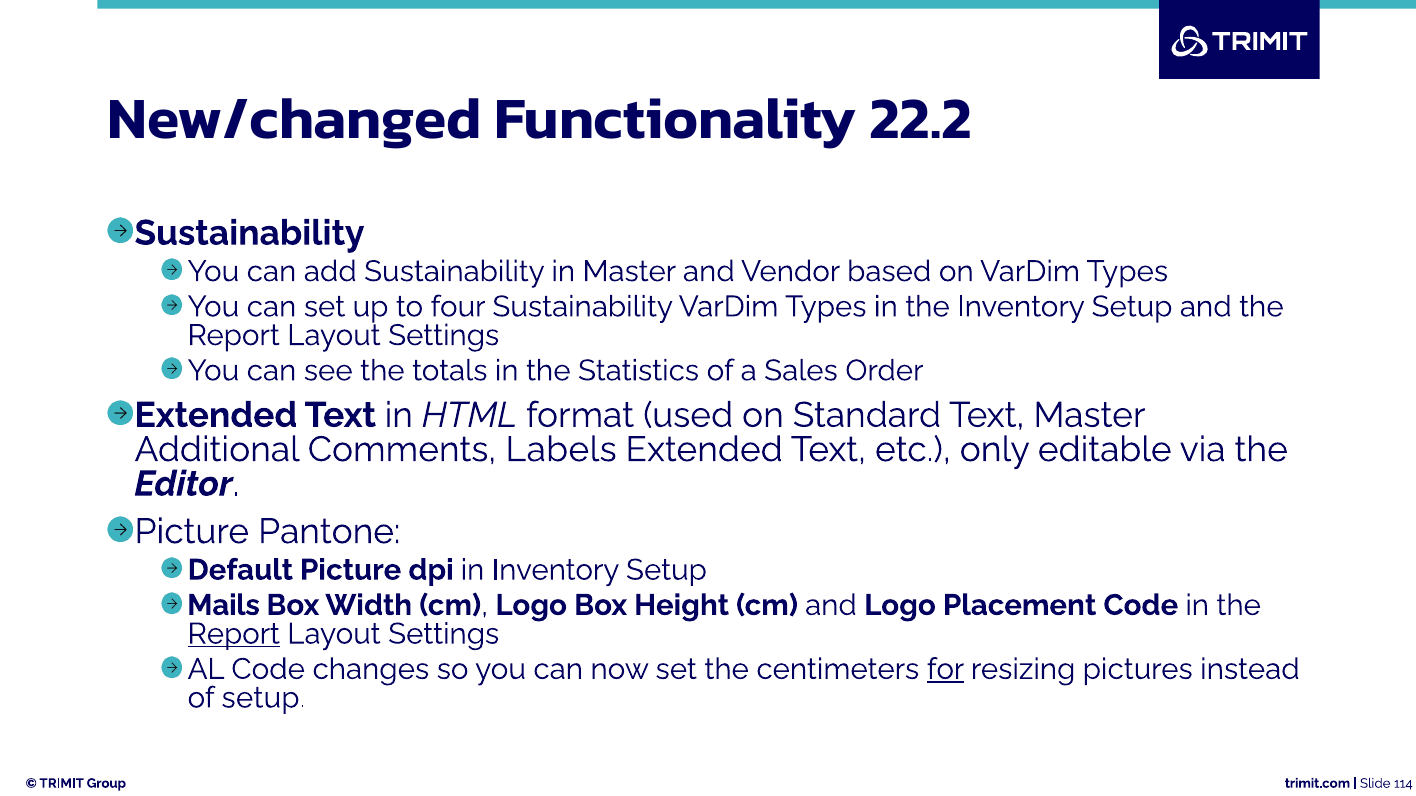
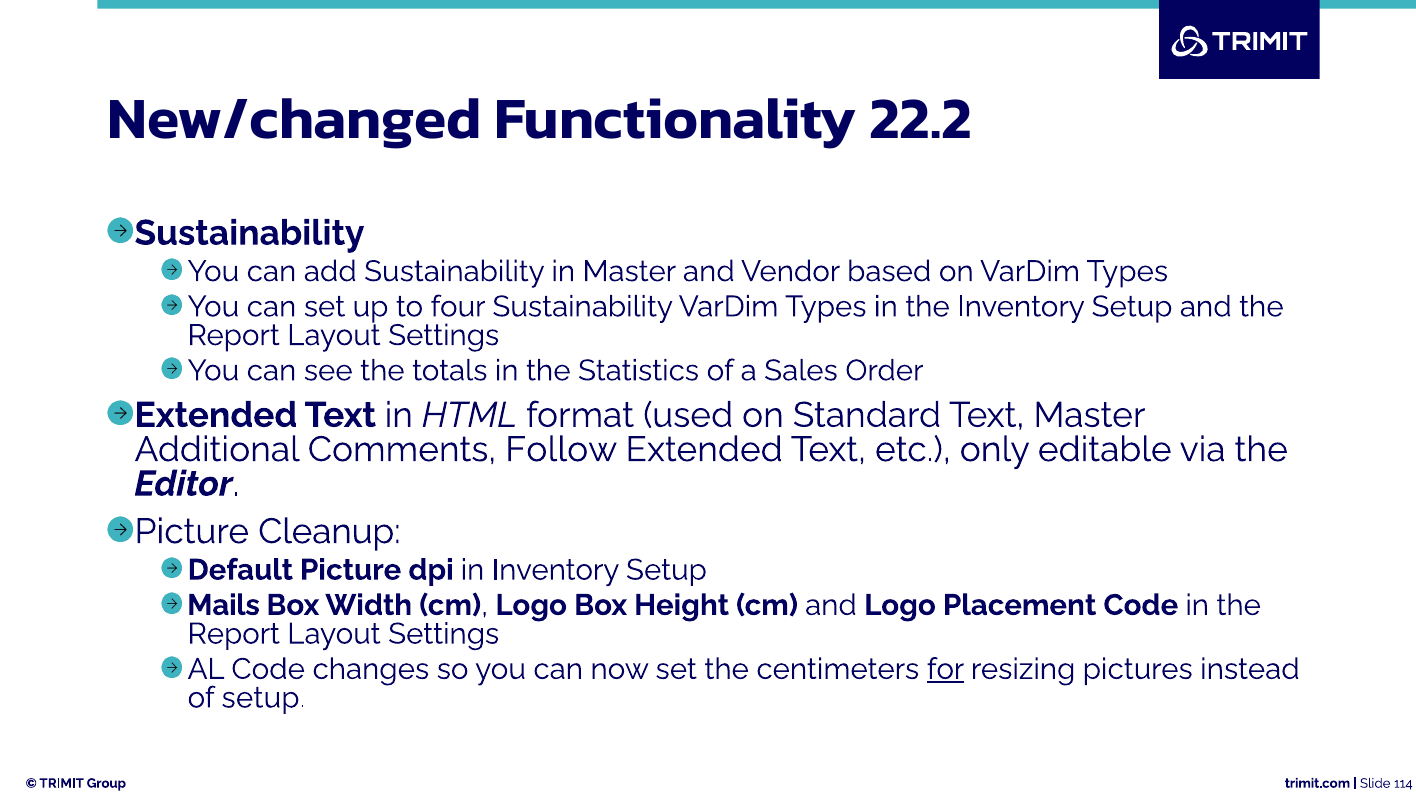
Labels: Labels -> Follow
Pantone: Pantone -> Cleanup
Report at (234, 634) underline: present -> none
